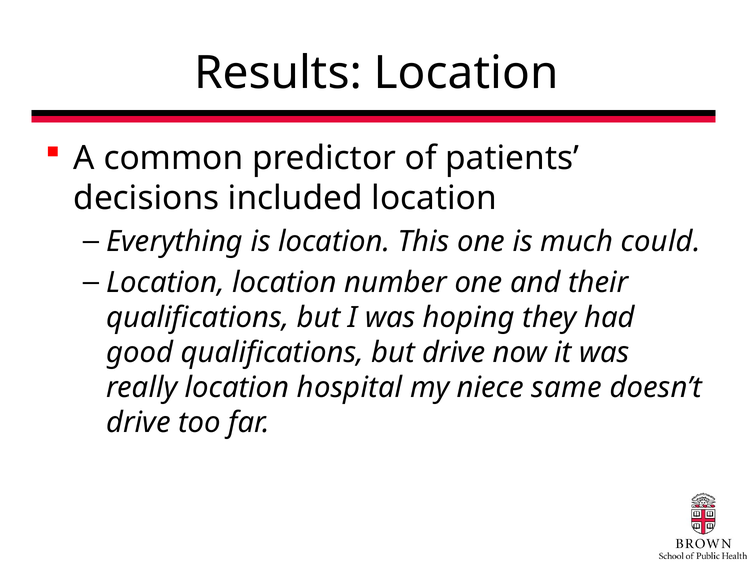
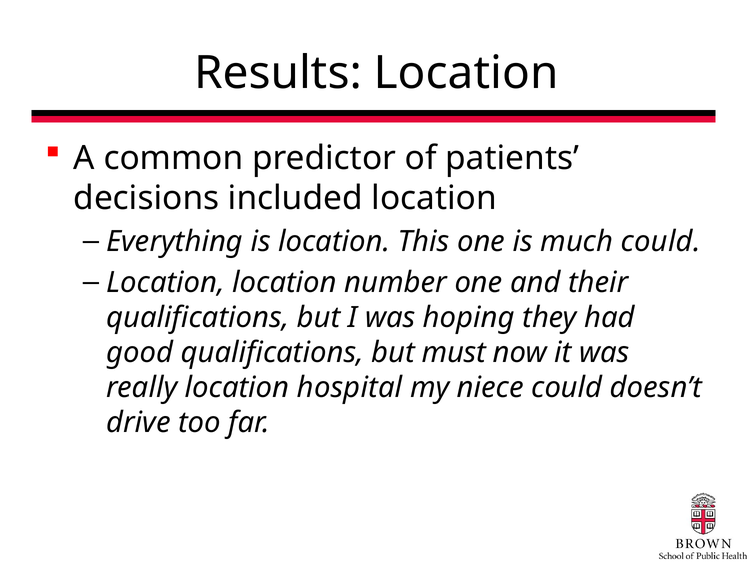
but drive: drive -> must
niece same: same -> could
